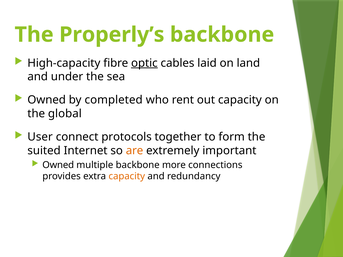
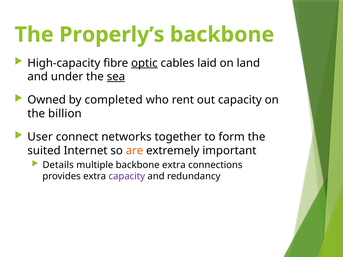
sea underline: none -> present
global: global -> billion
protocols: protocols -> networks
Owned at (58, 165): Owned -> Details
backbone more: more -> extra
capacity at (127, 177) colour: orange -> purple
